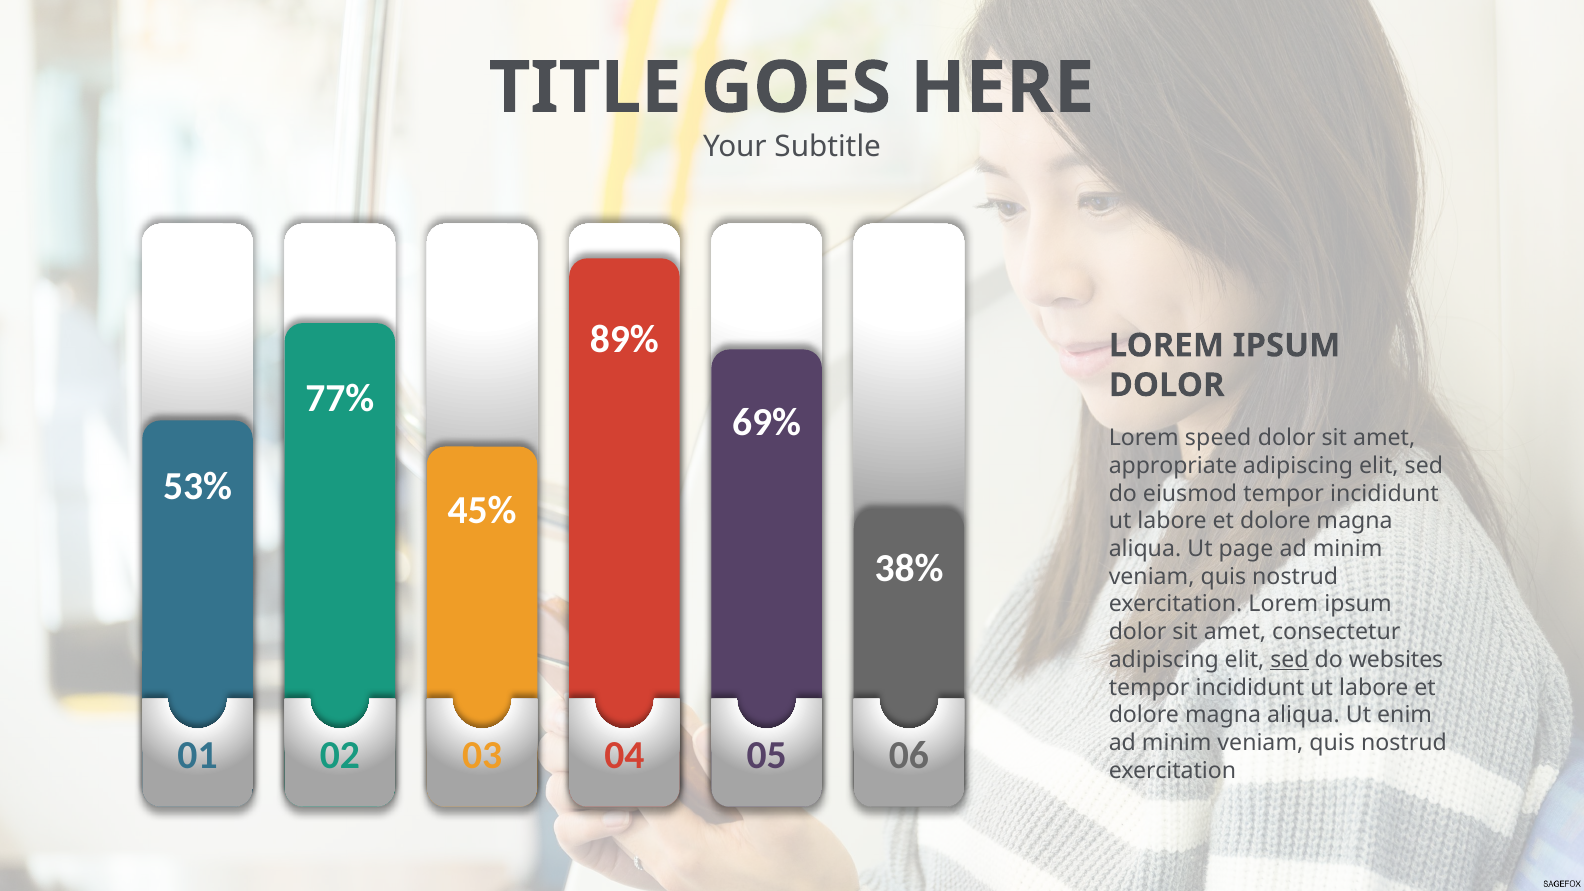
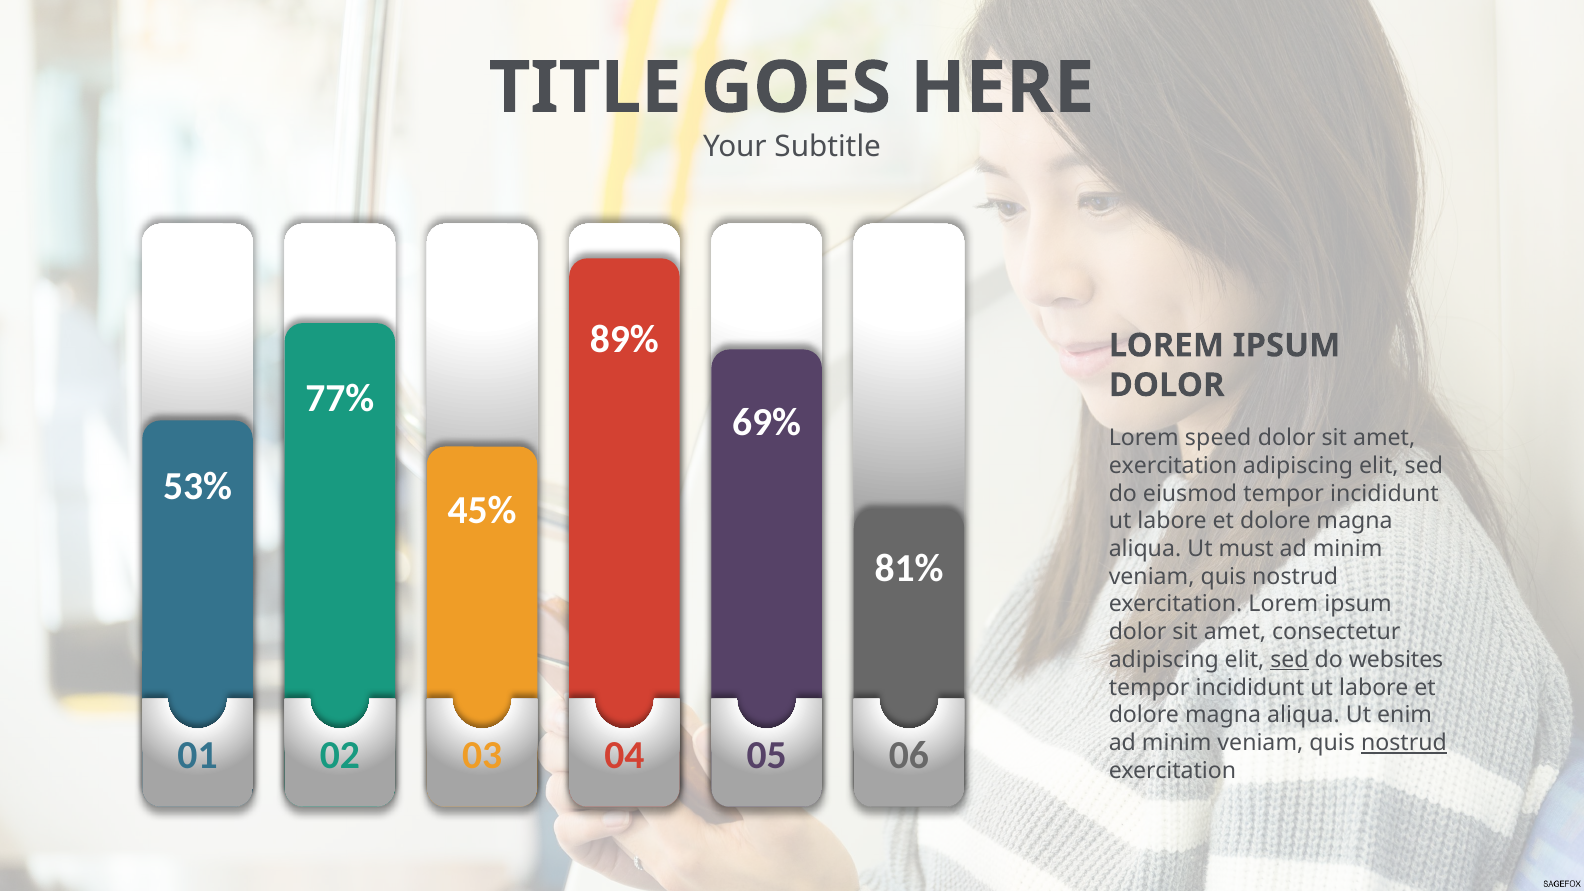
appropriate at (1173, 466): appropriate -> exercitation
page: page -> must
38%: 38% -> 81%
nostrud at (1404, 743) underline: none -> present
